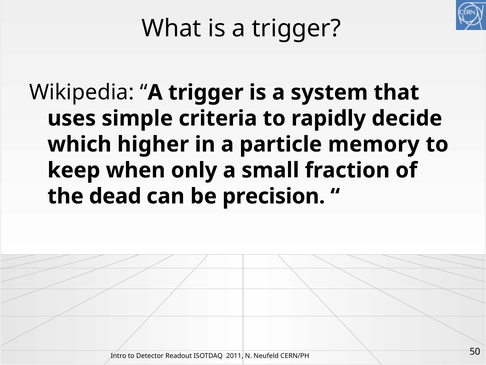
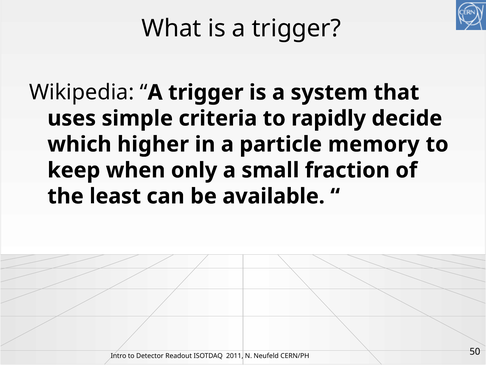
dead: dead -> least
precision: precision -> available
